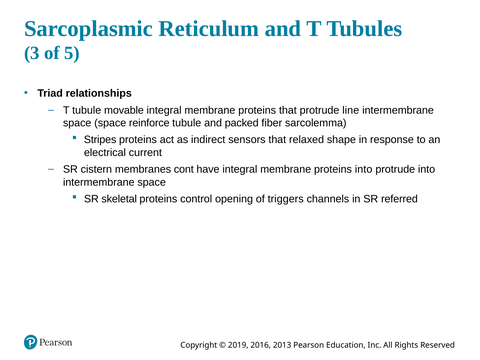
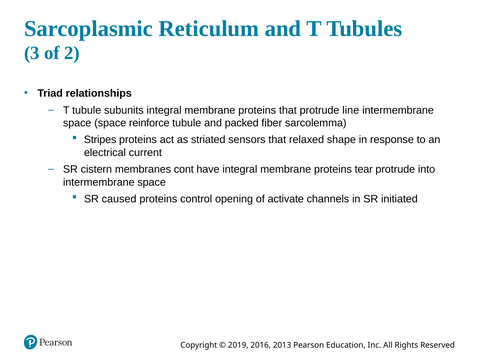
5: 5 -> 2
movable: movable -> subunits
indirect: indirect -> striated
proteins into: into -> tear
skeletal: skeletal -> caused
triggers: triggers -> activate
referred: referred -> initiated
